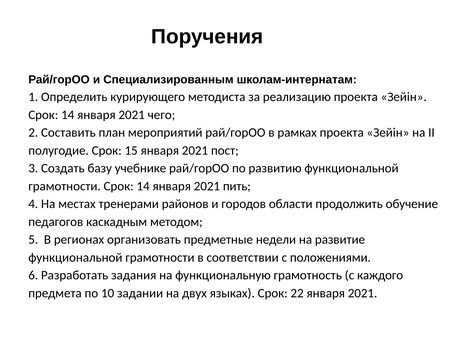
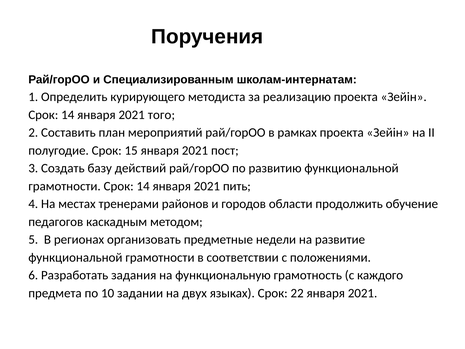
чего: чего -> того
учебнике: учебнике -> действий
